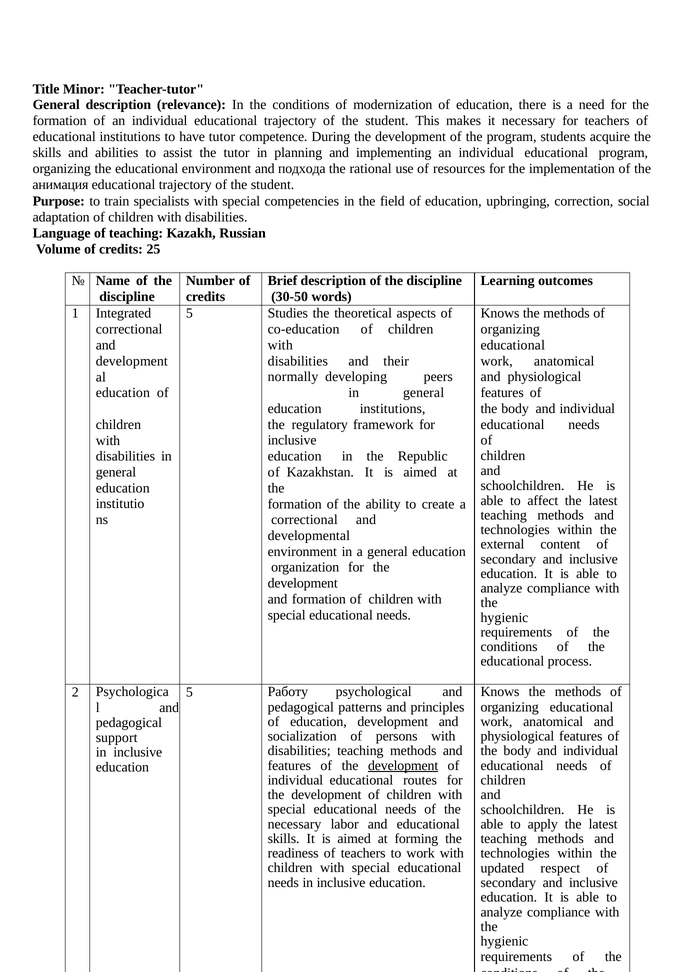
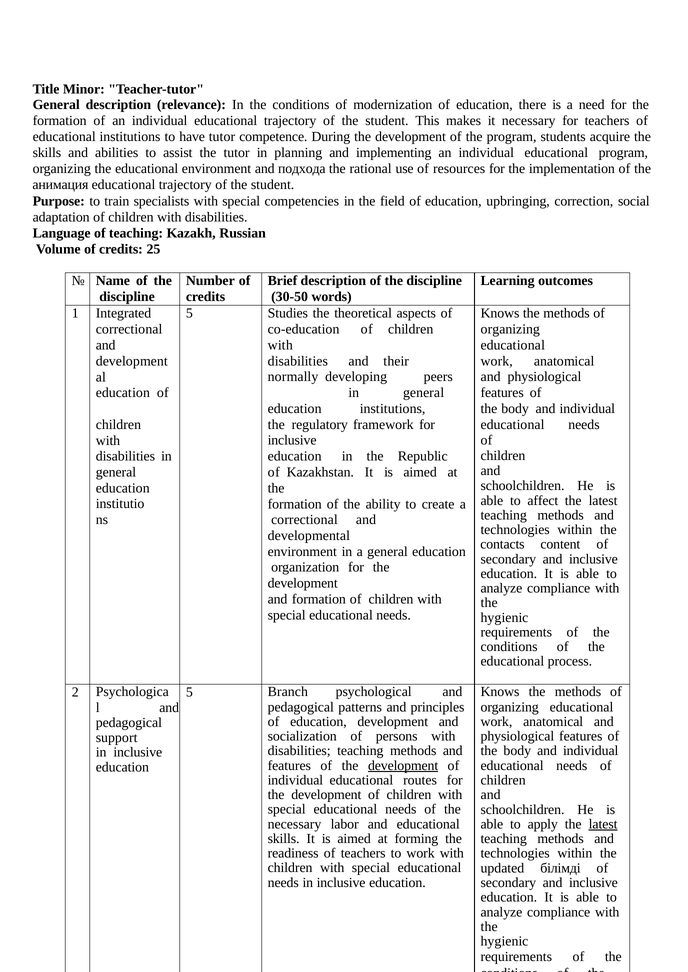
external: external -> contacts
Работу: Работу -> Branch
latest at (603, 824) underline: none -> present
respect: respect -> білімді
